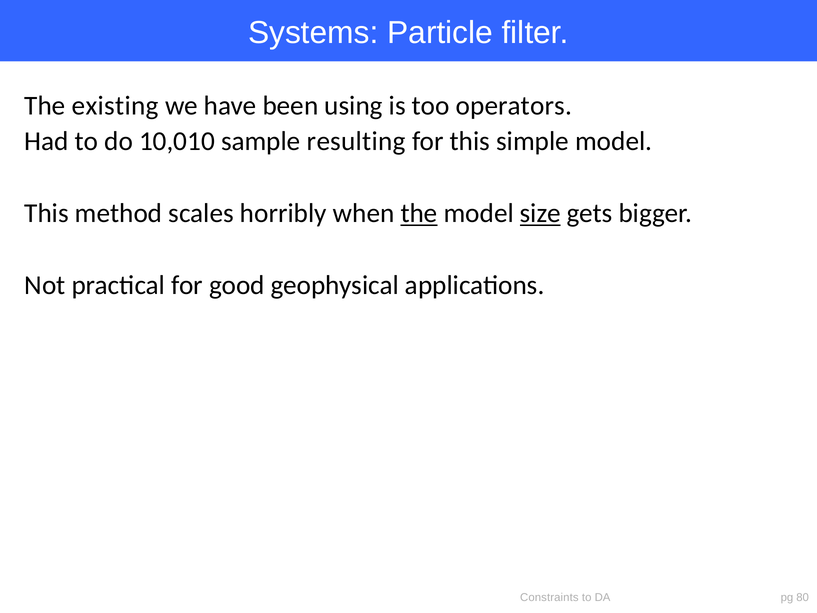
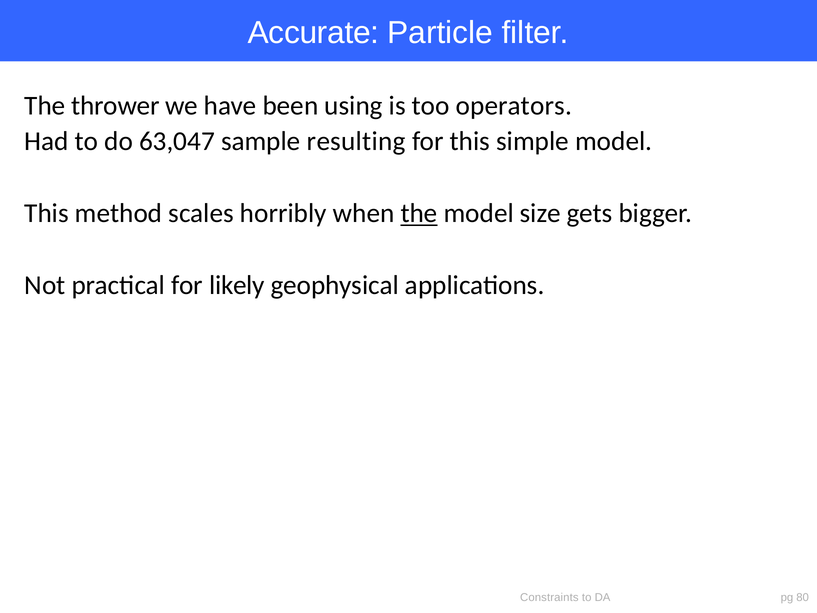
Systems: Systems -> Accurate
existing: existing -> thrower
10,010: 10,010 -> 63,047
size underline: present -> none
good: good -> likely
